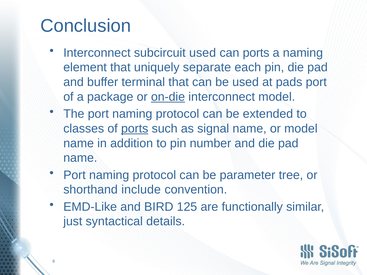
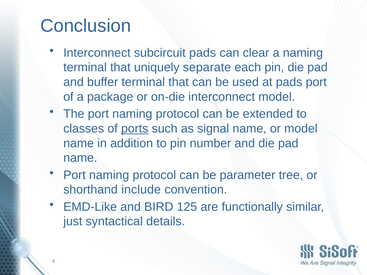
subcircuit used: used -> pads
can ports: ports -> clear
element at (85, 68): element -> terminal
on-die underline: present -> none
